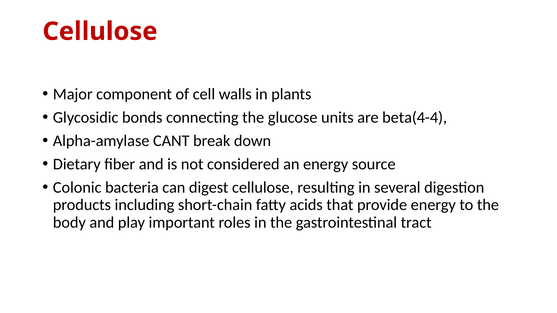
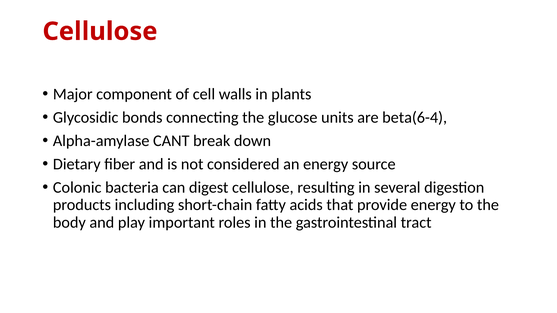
beta(4-4: beta(4-4 -> beta(6-4
